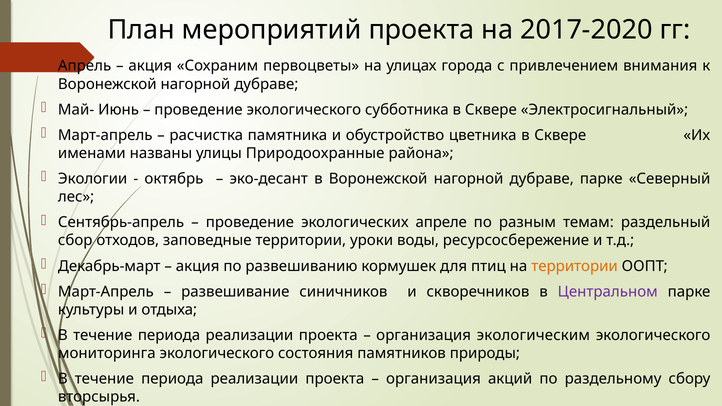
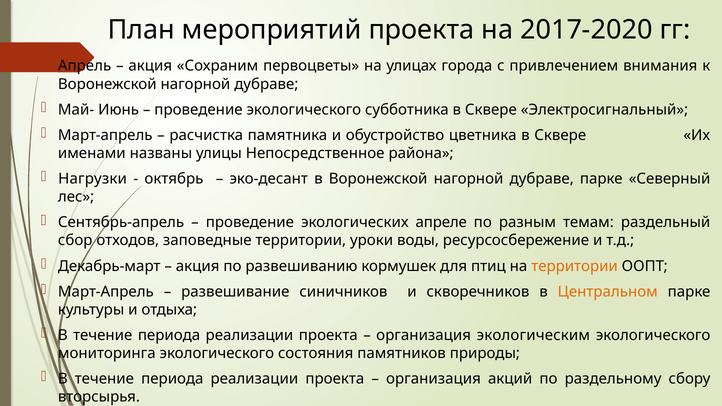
Природоохранные: Природоохранные -> Непосредственное
Экологии: Экологии -> Нагрузки
Центральном colour: purple -> orange
